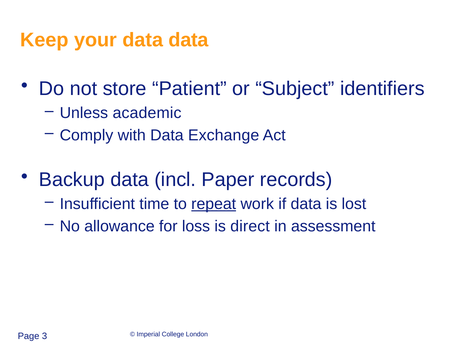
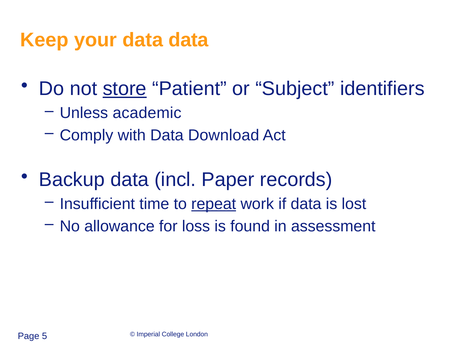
store underline: none -> present
Exchange: Exchange -> Download
direct: direct -> found
3: 3 -> 5
